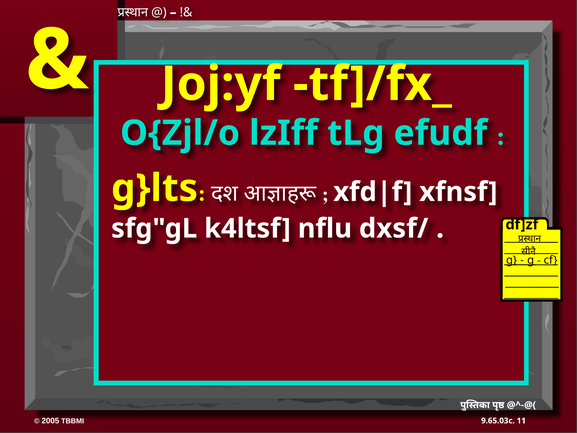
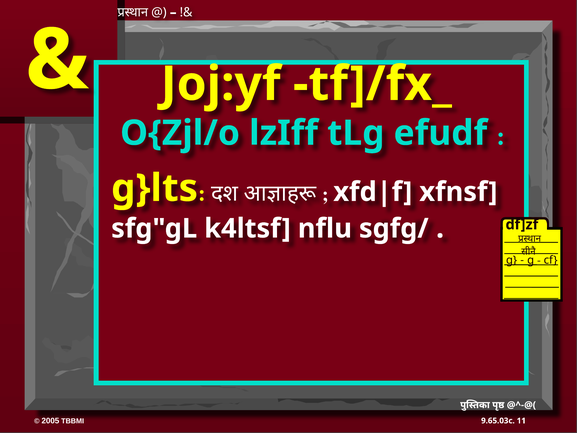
dxsf/: dxsf/ -> sgfg/
